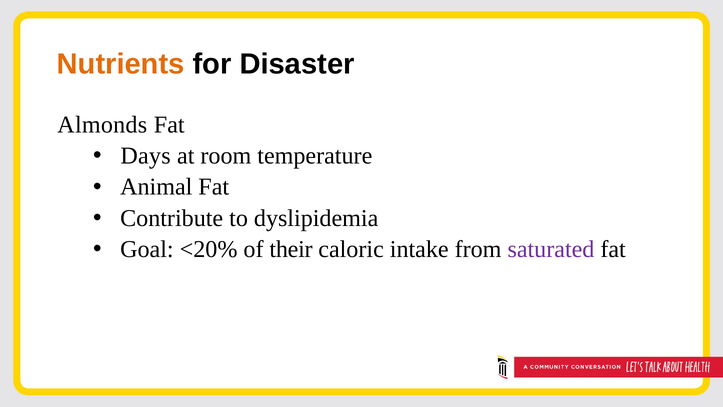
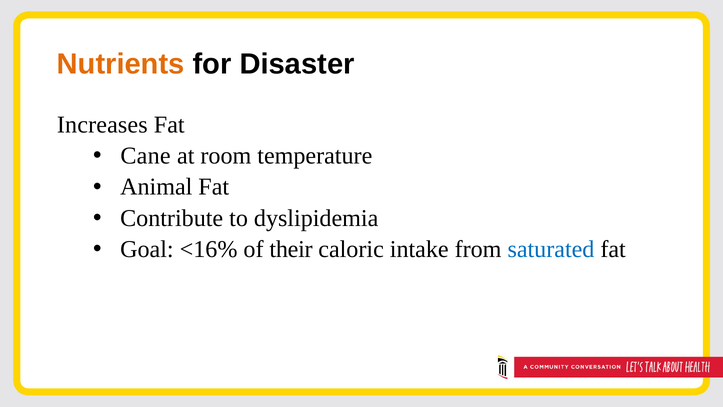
Almonds: Almonds -> Increases
Days: Days -> Cane
<20%: <20% -> <16%
saturated colour: purple -> blue
